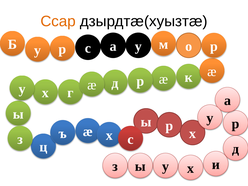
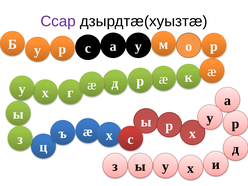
Ссар colour: orange -> purple
